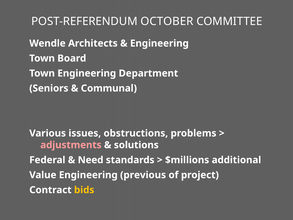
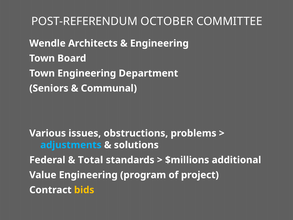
adjustments colour: pink -> light blue
Need: Need -> Total
previous: previous -> program
